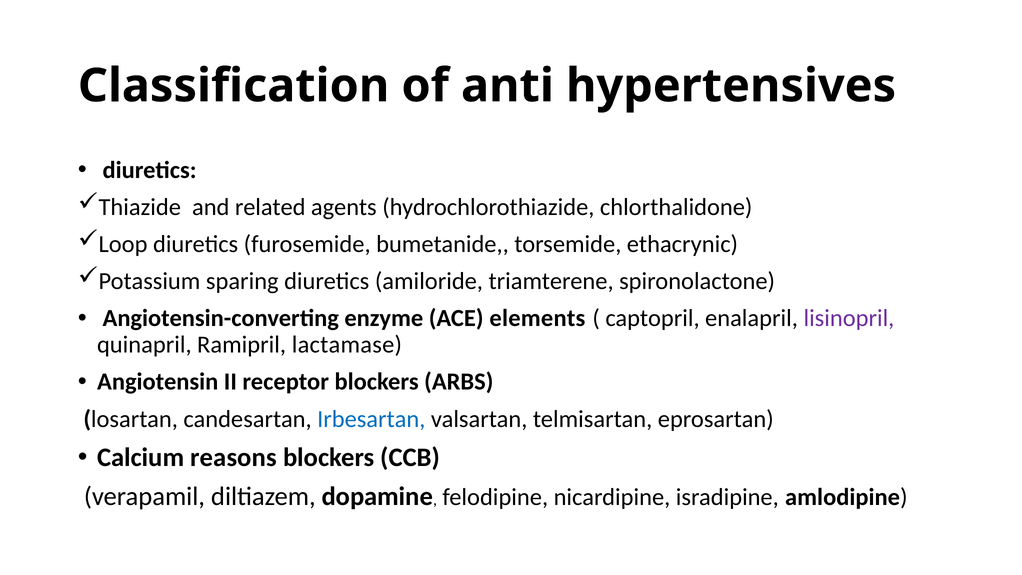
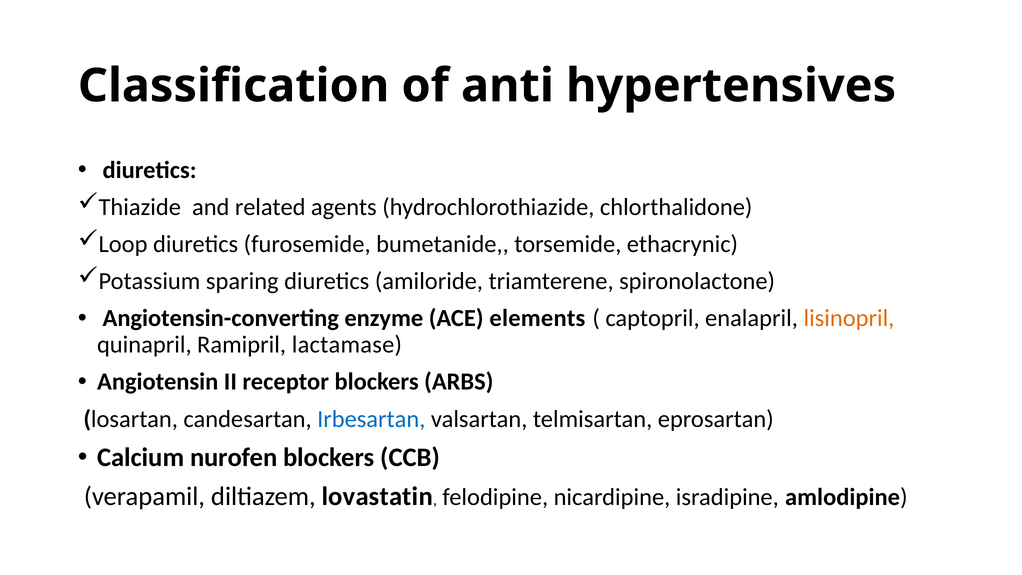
lisinopril colour: purple -> orange
reasons: reasons -> nurofen
dopamine: dopamine -> lovastatin
